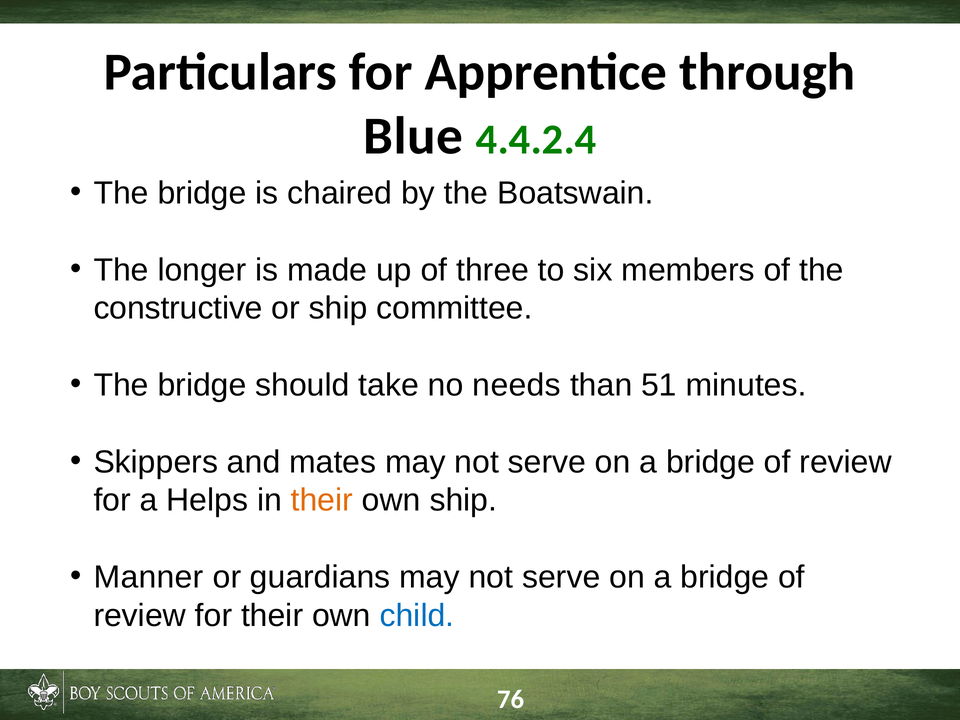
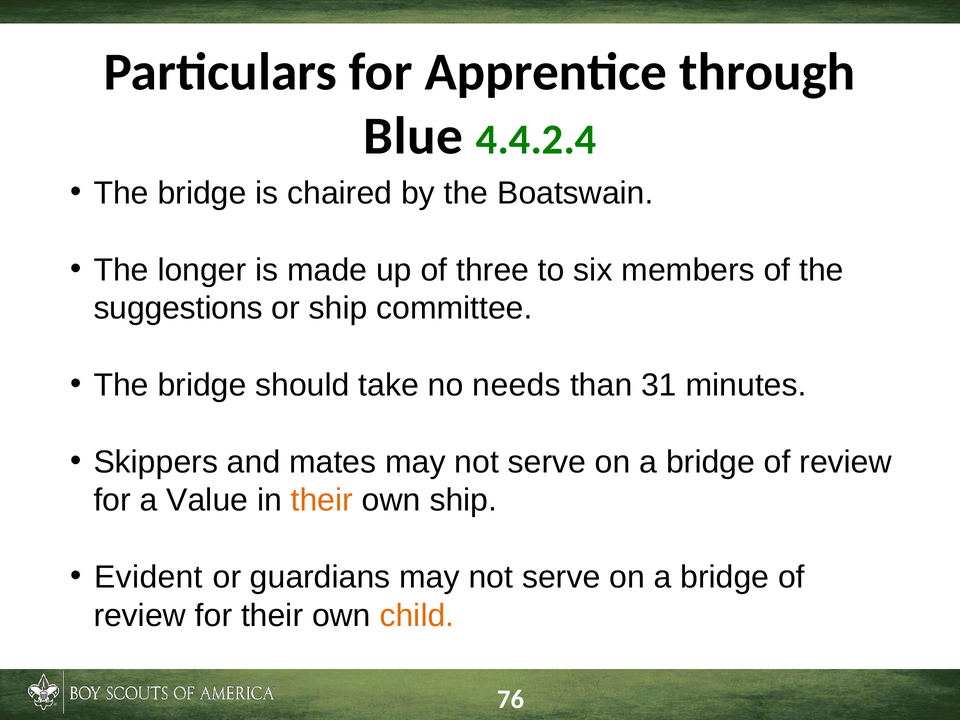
constructive: constructive -> suggestions
51: 51 -> 31
Helps: Helps -> Value
Manner: Manner -> Evident
child colour: blue -> orange
